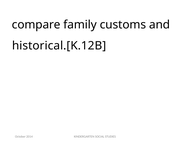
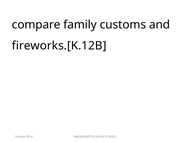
historical.[K.12B: historical.[K.12B -> fireworks.[K.12B
